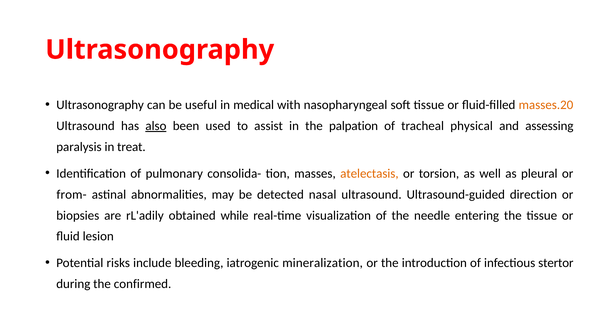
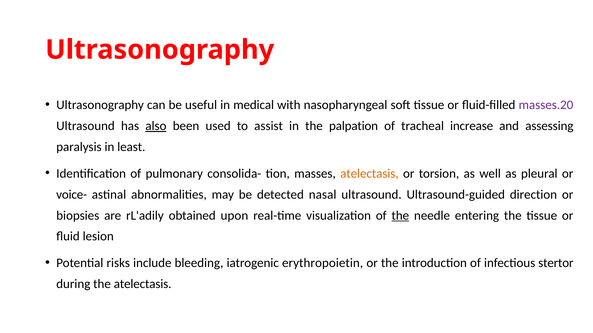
masses.20 colour: orange -> purple
physical: physical -> increase
treat: treat -> least
from-: from- -> voice-
while: while -> upon
the at (400, 216) underline: none -> present
mineralization: mineralization -> erythropoietin
the confirmed: confirmed -> atelectasis
